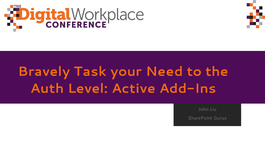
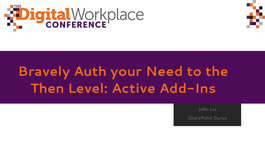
Task: Task -> Auth
Auth: Auth -> Then
